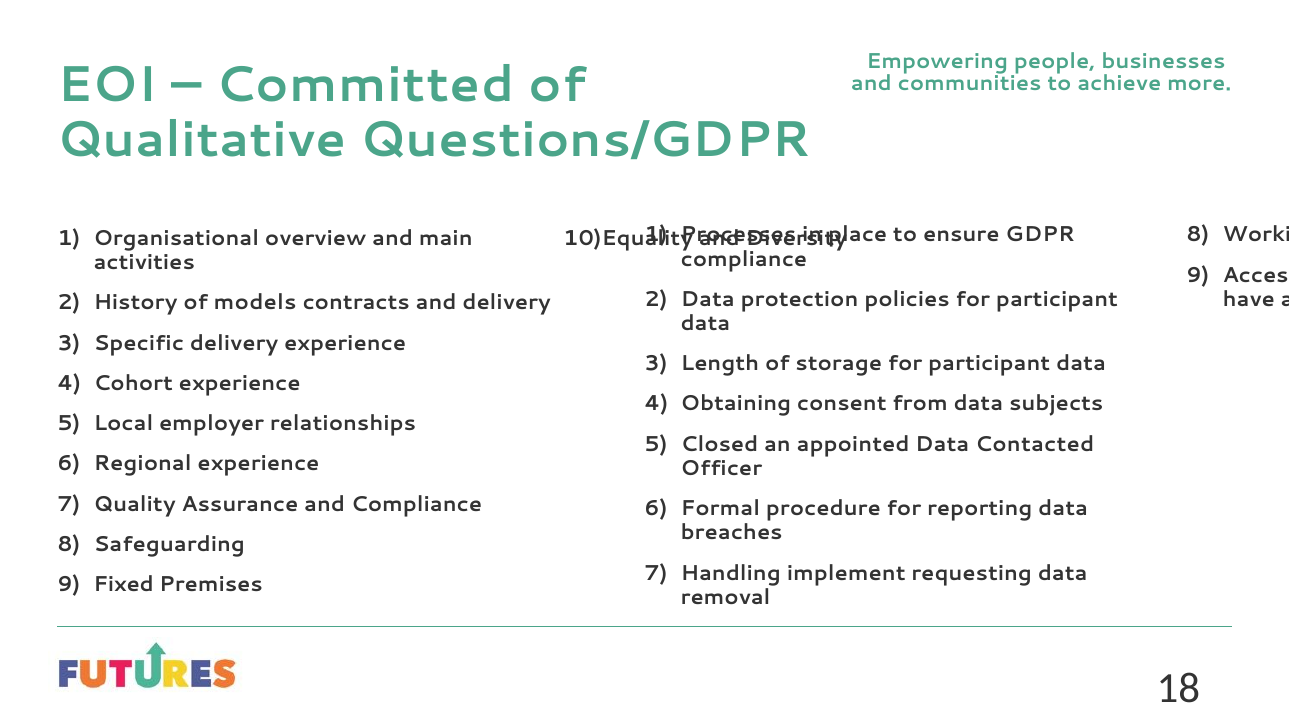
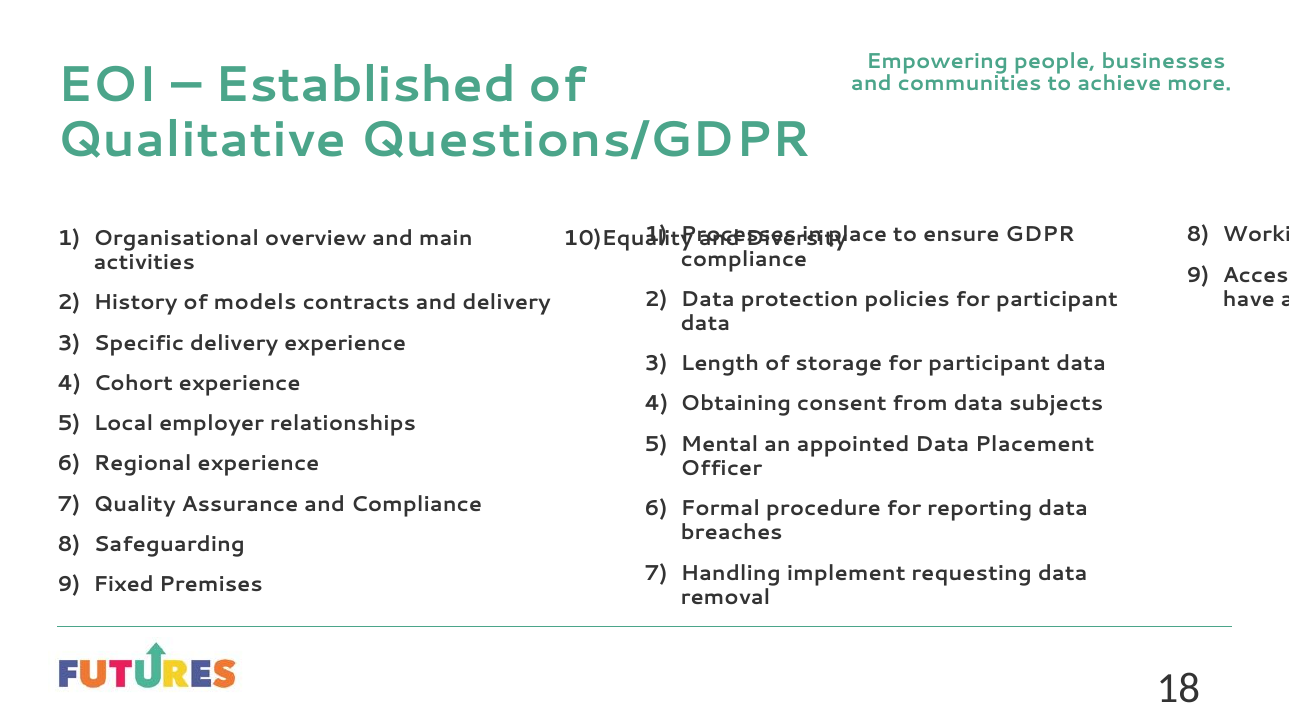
Committed: Committed -> Established
Closed: Closed -> Mental
Contacted: Contacted -> Placement
